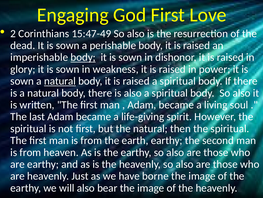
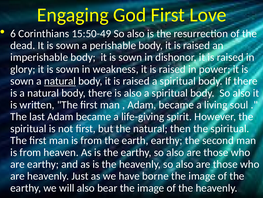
2: 2 -> 6
15:47-49: 15:47-49 -> 15:50-49
body at (83, 57) underline: present -> none
